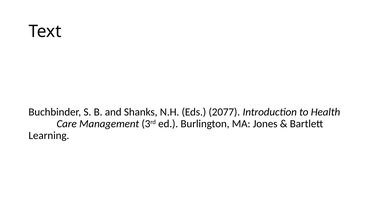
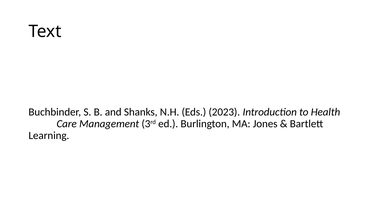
2077: 2077 -> 2023
